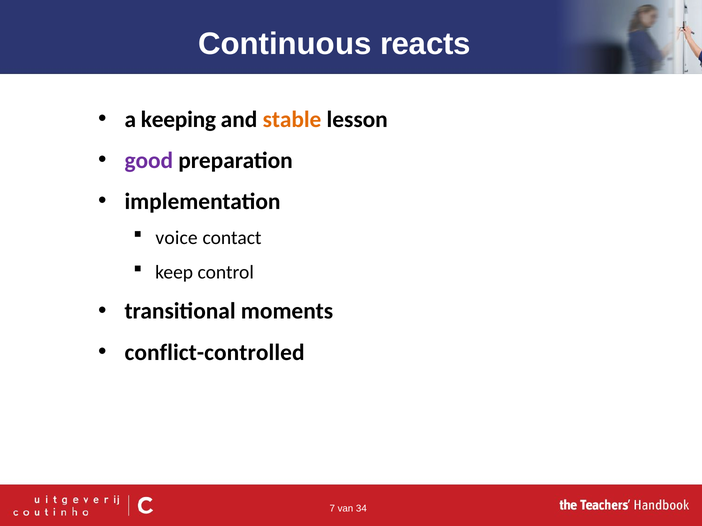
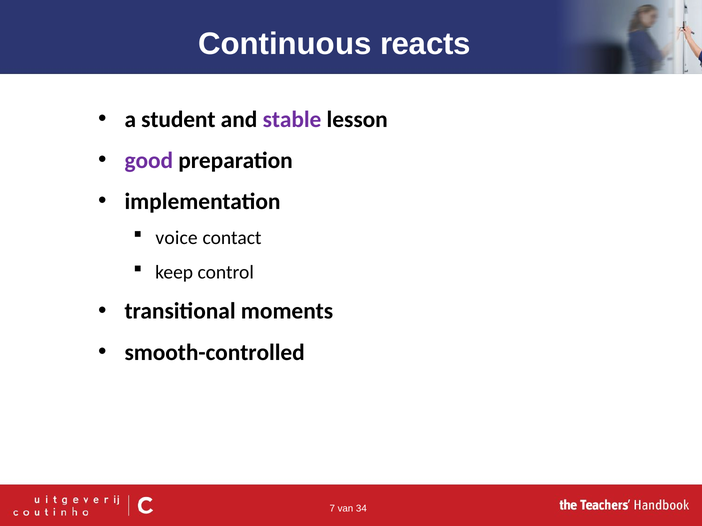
keeping: keeping -> student
stable colour: orange -> purple
conflict-controlled: conflict-controlled -> smooth-controlled
